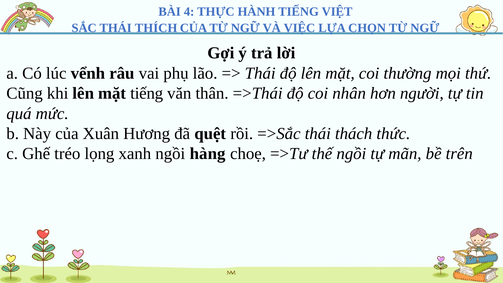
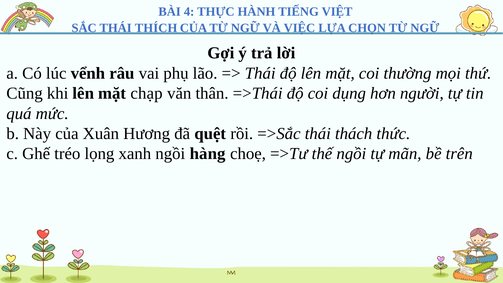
mặt tiếng: tiếng -> chạp
nhân: nhân -> dụng
